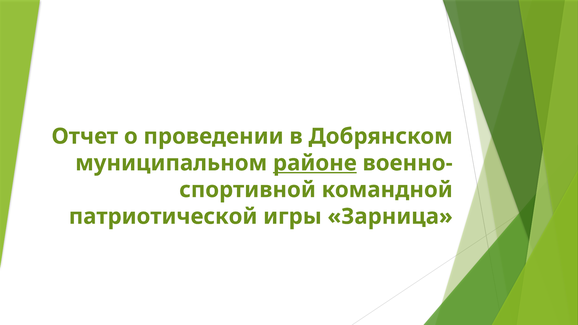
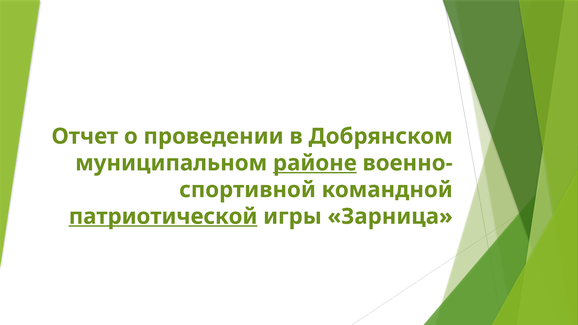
патриотической underline: none -> present
